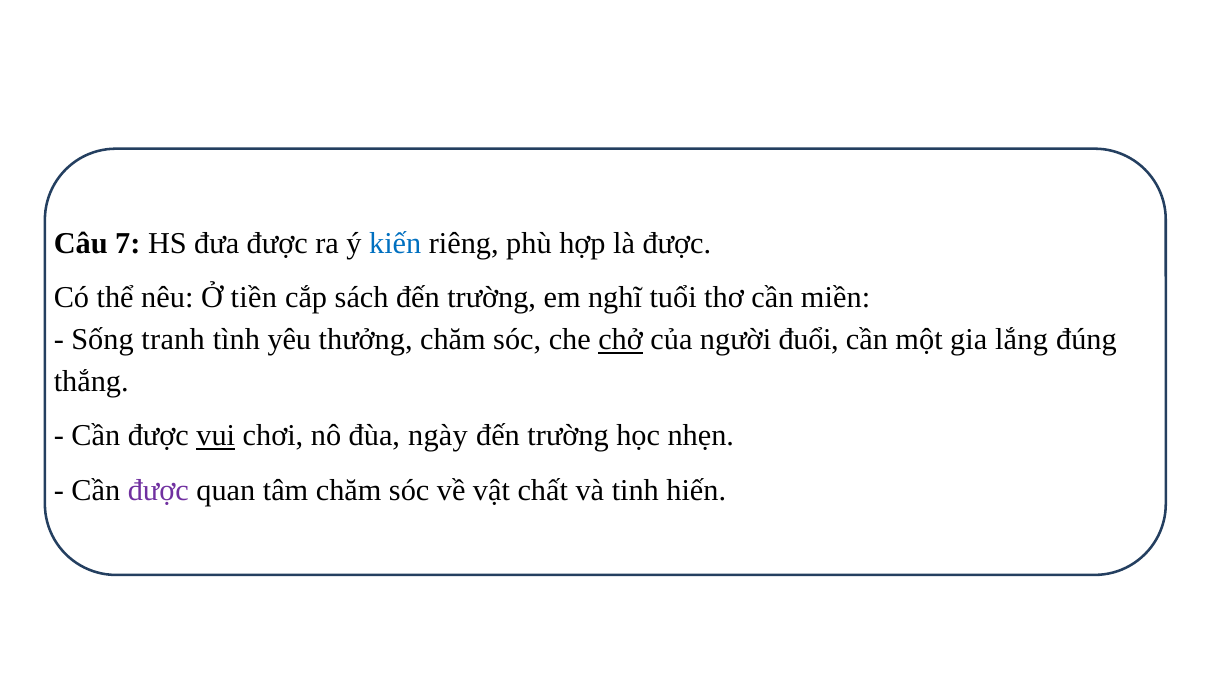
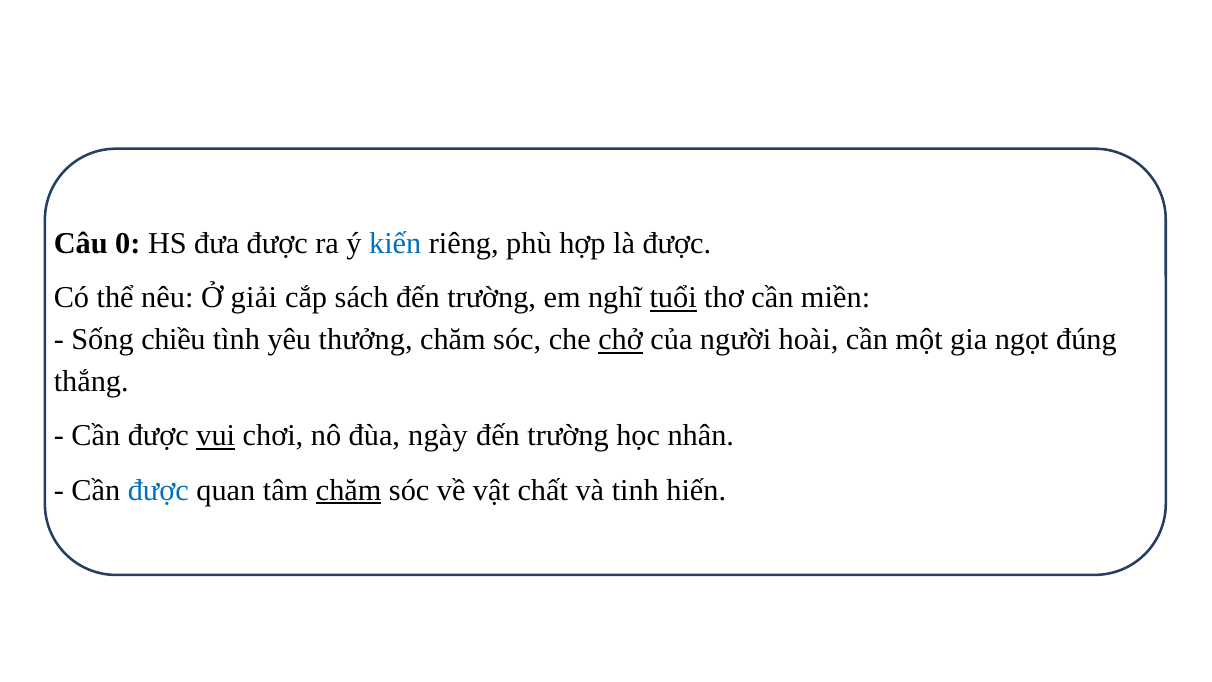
7: 7 -> 0
tiền: tiền -> giải
tuổi underline: none -> present
tranh: tranh -> chiều
đuổi: đuổi -> hoài
lắng: lắng -> ngọt
nhẹn: nhẹn -> nhân
được at (158, 490) colour: purple -> blue
chăm at (349, 490) underline: none -> present
